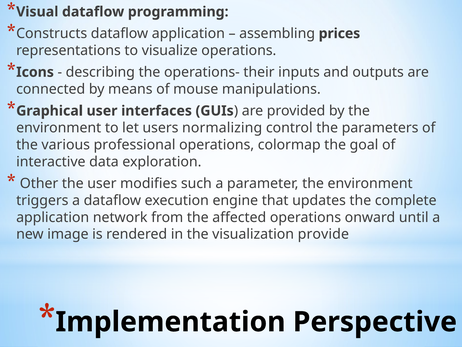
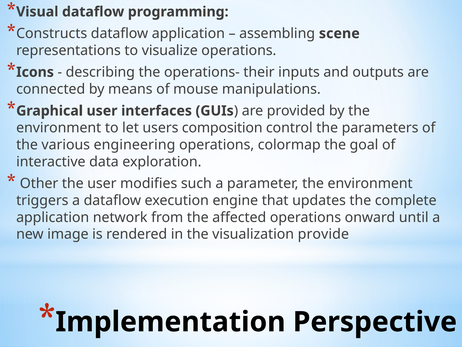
prices: prices -> scene
normalizing: normalizing -> composition
professional: professional -> engineering
